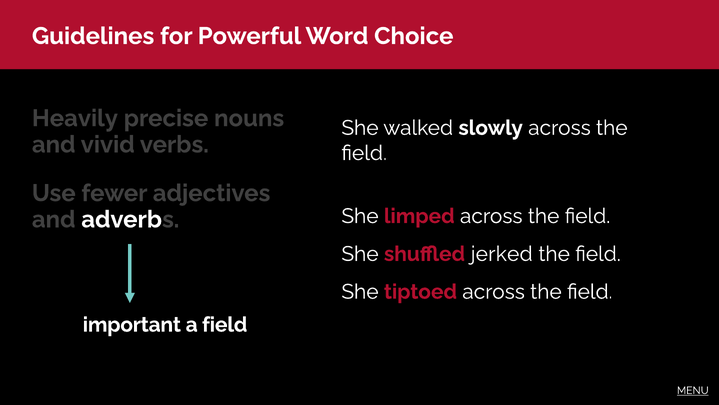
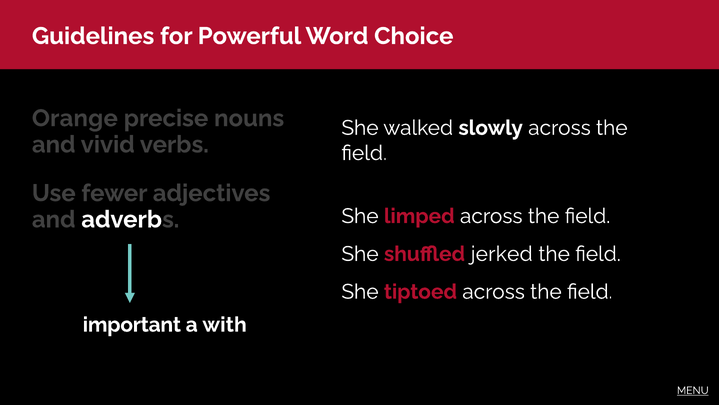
Heavily: Heavily -> Orange
a field: field -> with
